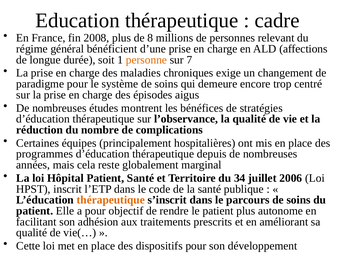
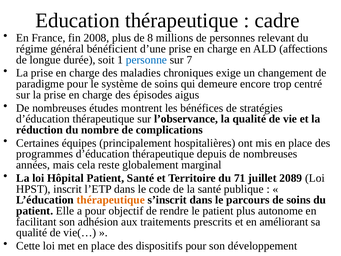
personne colour: orange -> blue
34: 34 -> 71
2006: 2006 -> 2089
